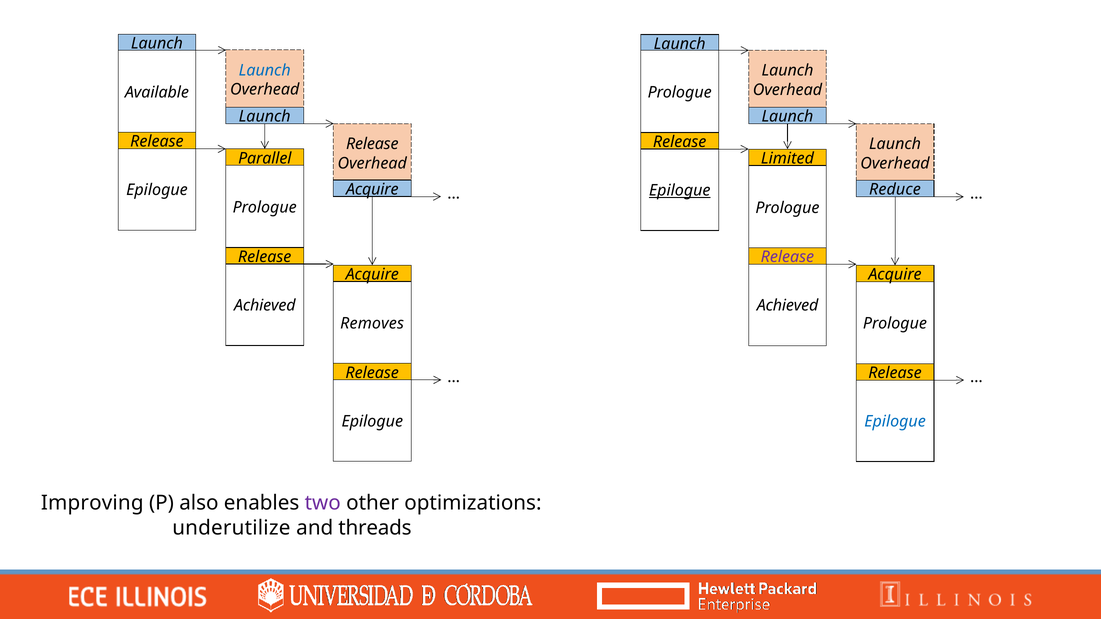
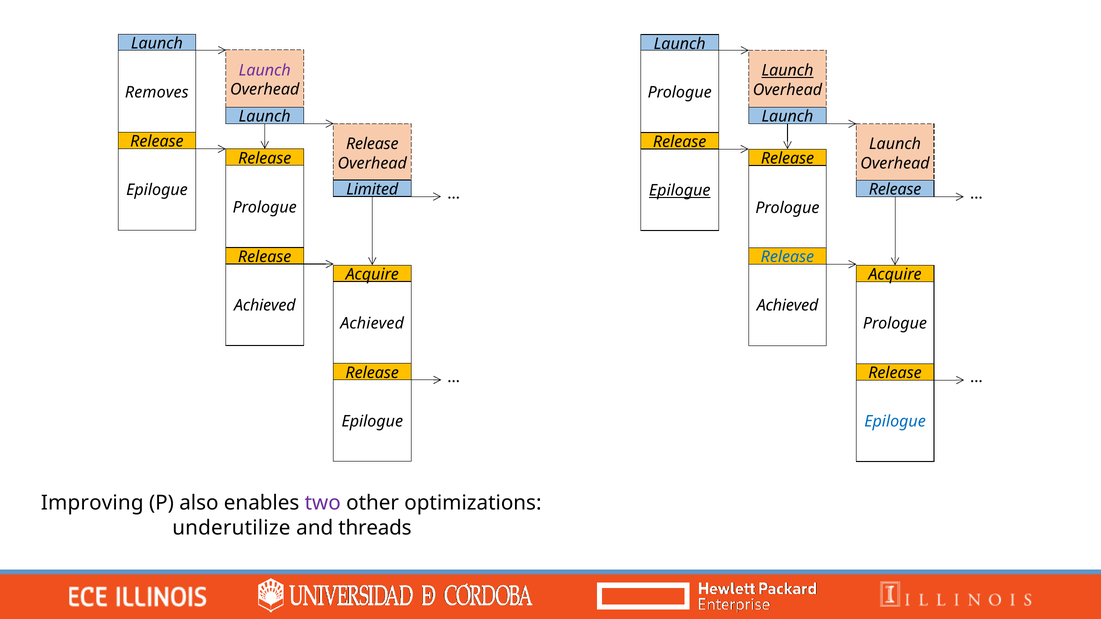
Launch at (265, 70) colour: blue -> purple
Launch at (787, 71) underline: none -> present
Available: Available -> Removes
Parallel at (265, 158): Parallel -> Release
Limited at (787, 158): Limited -> Release
Acquire at (372, 189): Acquire -> Limited
Reduce at (895, 190): Reduce -> Release
Release at (787, 257) colour: purple -> blue
Removes at (372, 324): Removes -> Achieved
